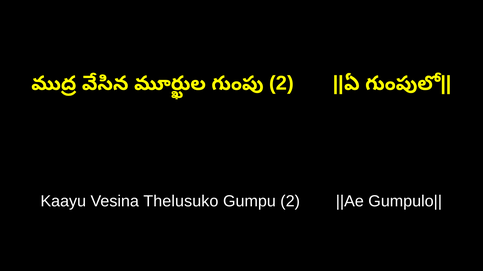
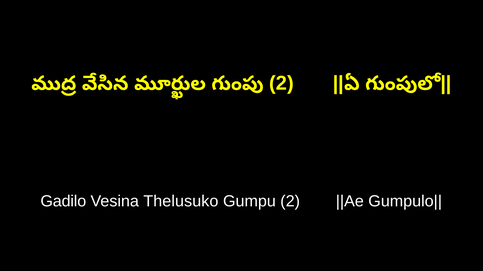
Kaayu: Kaayu -> Gadilo
